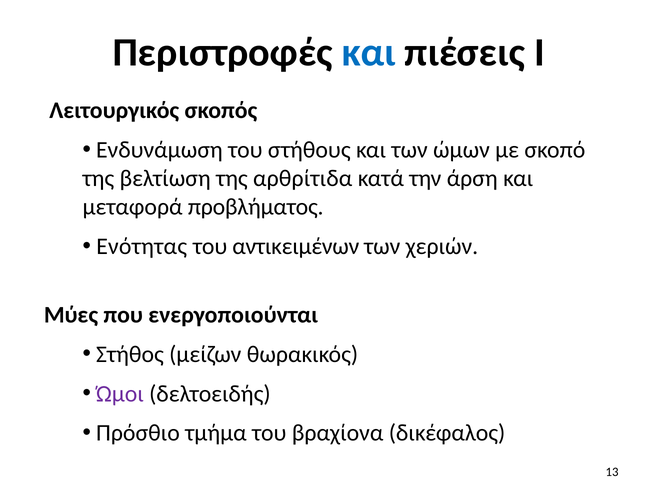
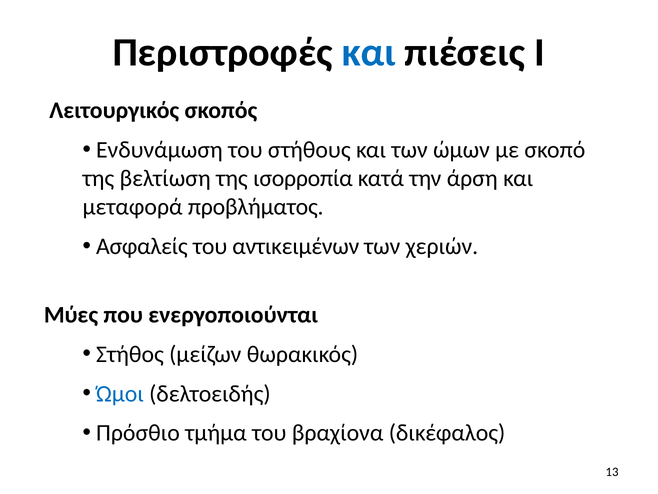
αρθρίτιδα: αρθρίτιδα -> ισορροπία
Ενότητας: Ενότητας -> Ασφαλείς
Ώμοι colour: purple -> blue
